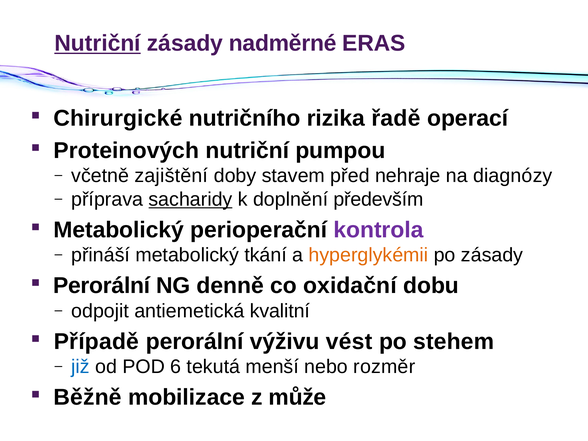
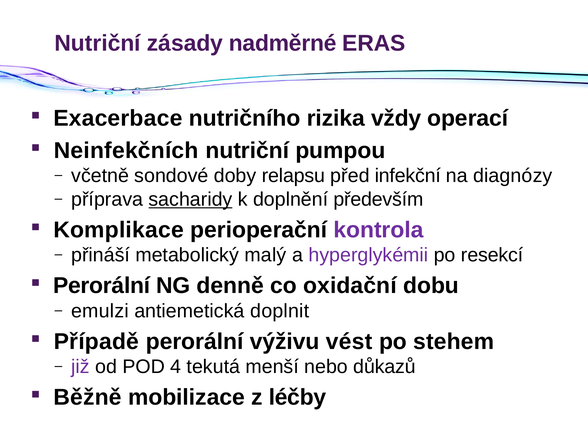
Nutriční at (98, 43) underline: present -> none
Chirurgické: Chirurgické -> Exacerbace
řadě: řadě -> vždy
Proteinových: Proteinových -> Neinfekčních
zajištění: zajištění -> sondové
stavem: stavem -> relapsu
nehraje: nehraje -> infekční
Metabolický at (119, 230): Metabolický -> Komplikace
tkání: tkání -> malý
hyperglykémii colour: orange -> purple
po zásady: zásady -> resekcí
odpojit: odpojit -> emulzi
kvalitní: kvalitní -> doplnit
již colour: blue -> purple
6: 6 -> 4
rozměr: rozměr -> důkazů
může: může -> léčby
